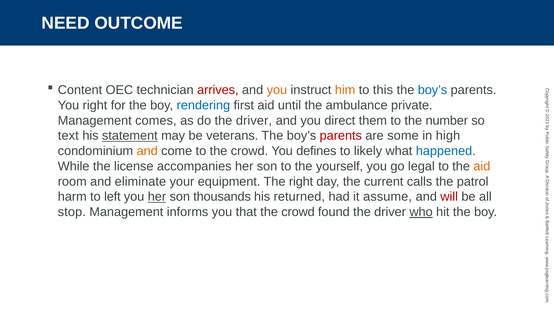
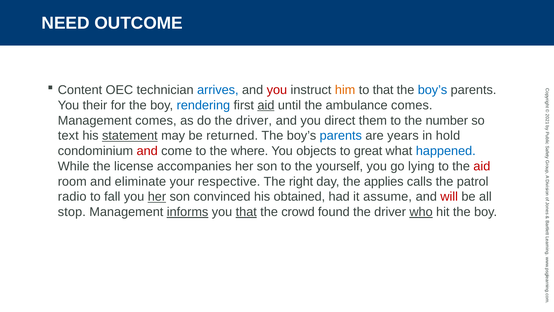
arrives colour: red -> blue
you at (277, 90) colour: orange -> red
to this: this -> that
You right: right -> their
aid at (266, 105) underline: none -> present
ambulance private: private -> comes
veterans: veterans -> returned
parents at (341, 136) colour: red -> blue
some: some -> years
high: high -> hold
and at (147, 151) colour: orange -> red
to the crowd: crowd -> where
defines: defines -> objects
likely: likely -> great
legal: legal -> lying
aid at (482, 166) colour: orange -> red
equipment: equipment -> respective
current: current -> applies
harm: harm -> radio
left: left -> fall
thousands: thousands -> convinced
returned: returned -> obtained
informs underline: none -> present
that at (246, 212) underline: none -> present
